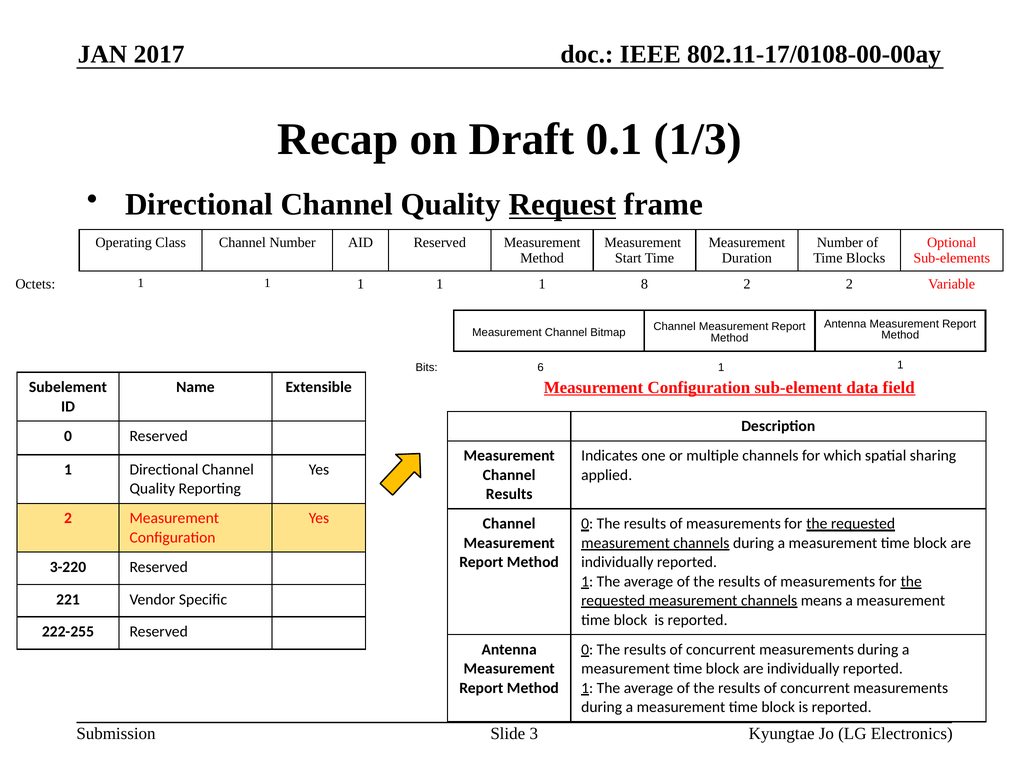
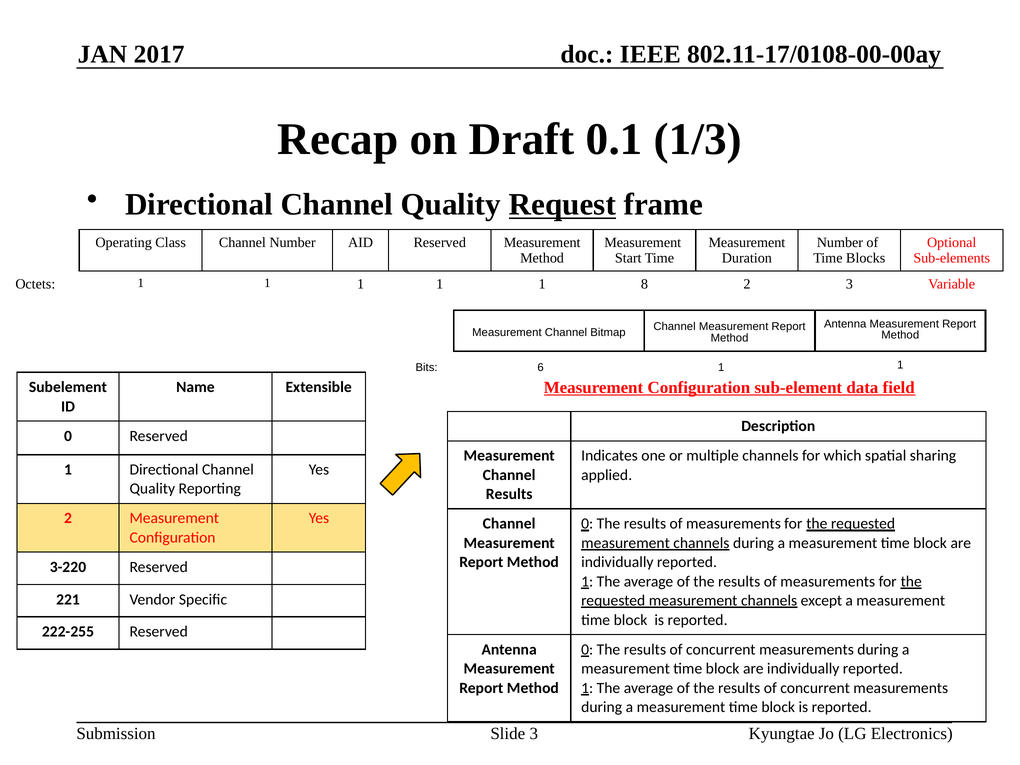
2 2: 2 -> 3
means: means -> except
